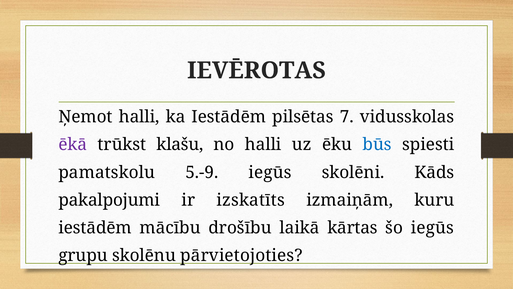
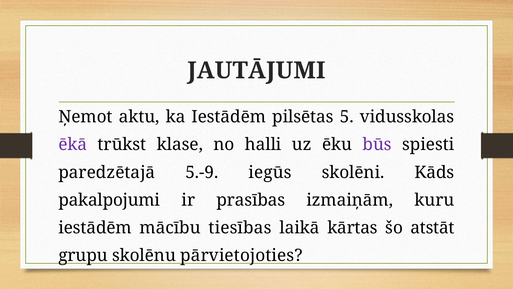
IEVĒROTAS: IEVĒROTAS -> JAUTĀJUMI
Ņemot halli: halli -> aktu
7: 7 -> 5
klašu: klašu -> klase
būs colour: blue -> purple
pamatskolu: pamatskolu -> paredzētajā
izskatīts: izskatīts -> prasības
drošību: drošību -> tiesības
šo iegūs: iegūs -> atstāt
